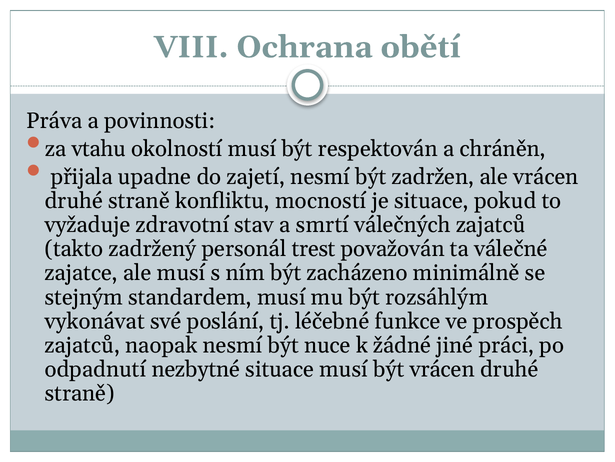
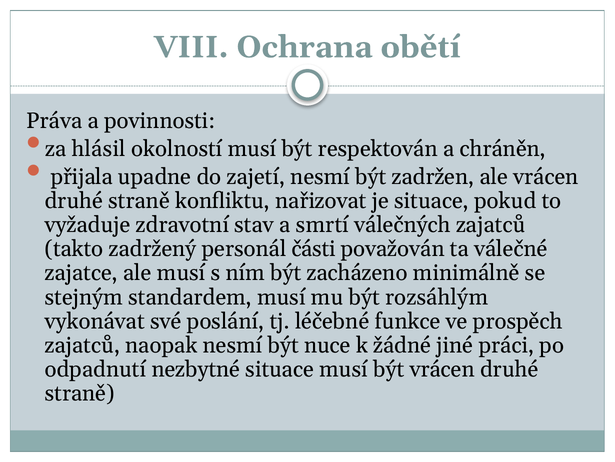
vtahu: vtahu -> hlásil
mocností: mocností -> nařizovat
trest: trest -> části
